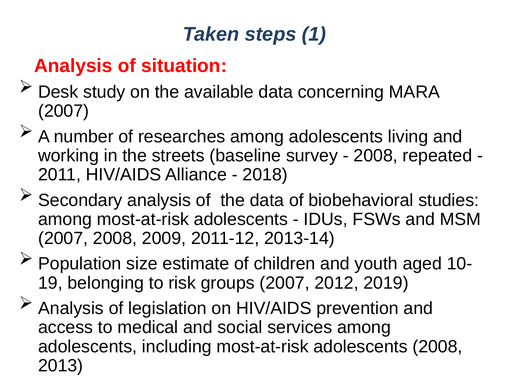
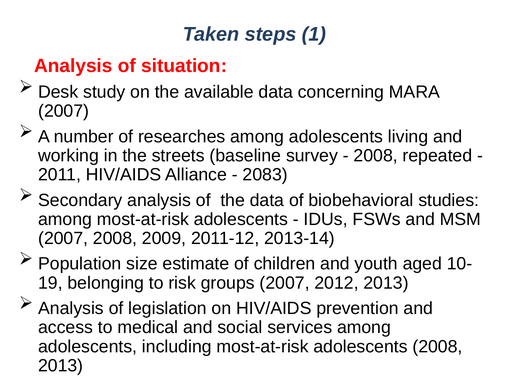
2018: 2018 -> 2083
2012 2019: 2019 -> 2013
